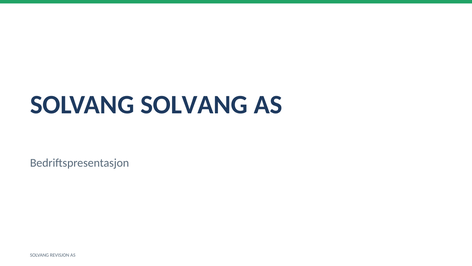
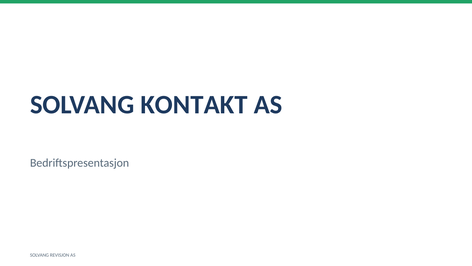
SOLVANG SOLVANG: SOLVANG -> KONTAKT
